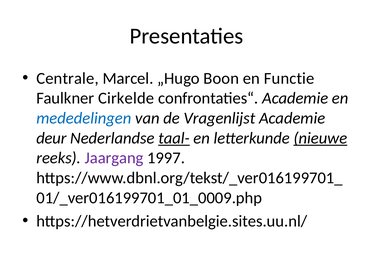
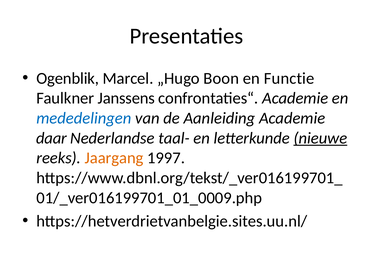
Centrale: Centrale -> Ogenblik
Cirkelde: Cirkelde -> Janssens
Vragenlijst: Vragenlijst -> Aanleiding
deur: deur -> daar
taal- underline: present -> none
Jaargang colour: purple -> orange
